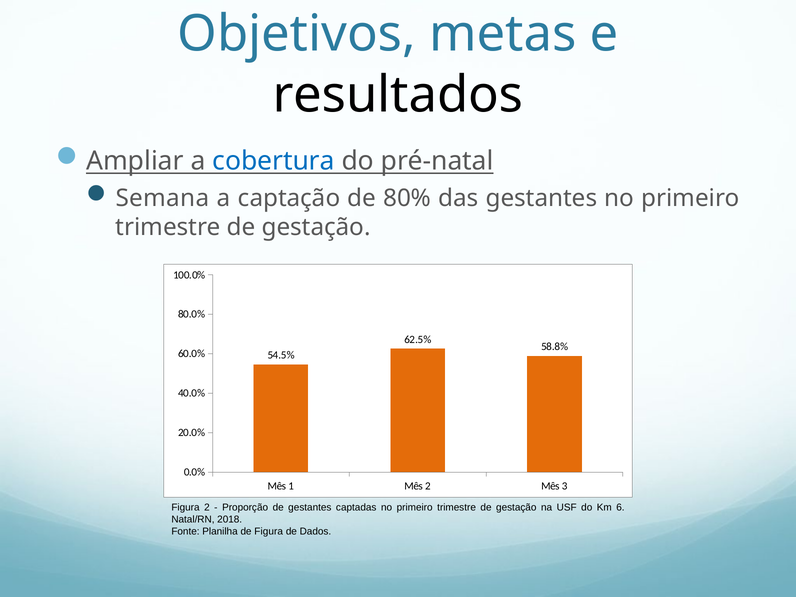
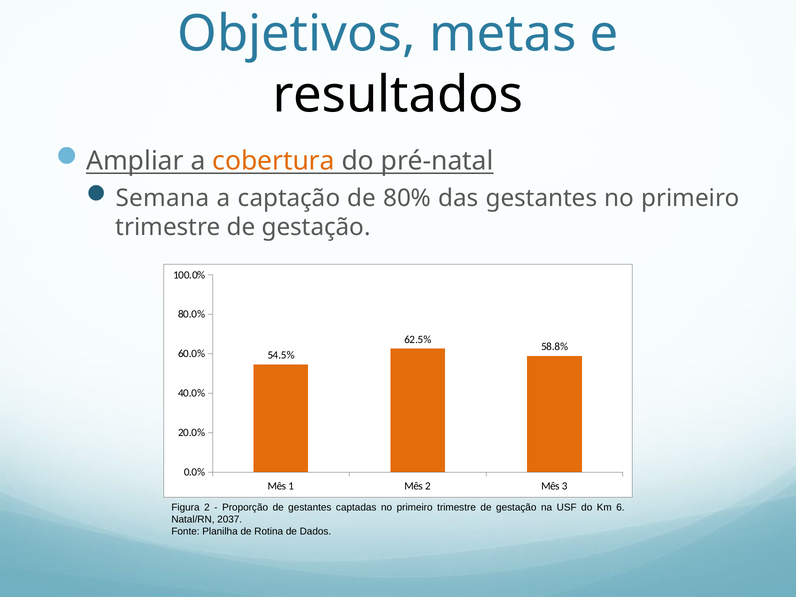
cobertura colour: blue -> orange
2018: 2018 -> 2037
de Figura: Figura -> Rotina
